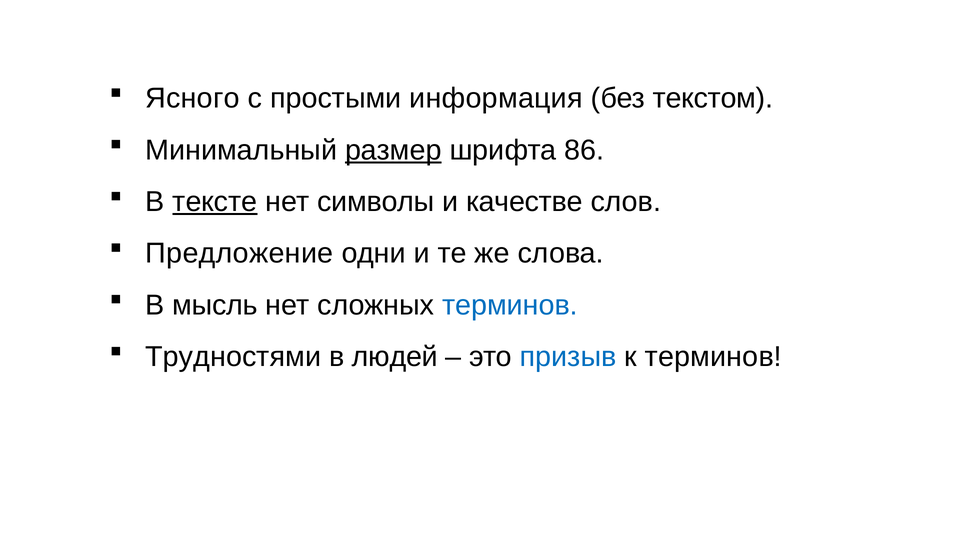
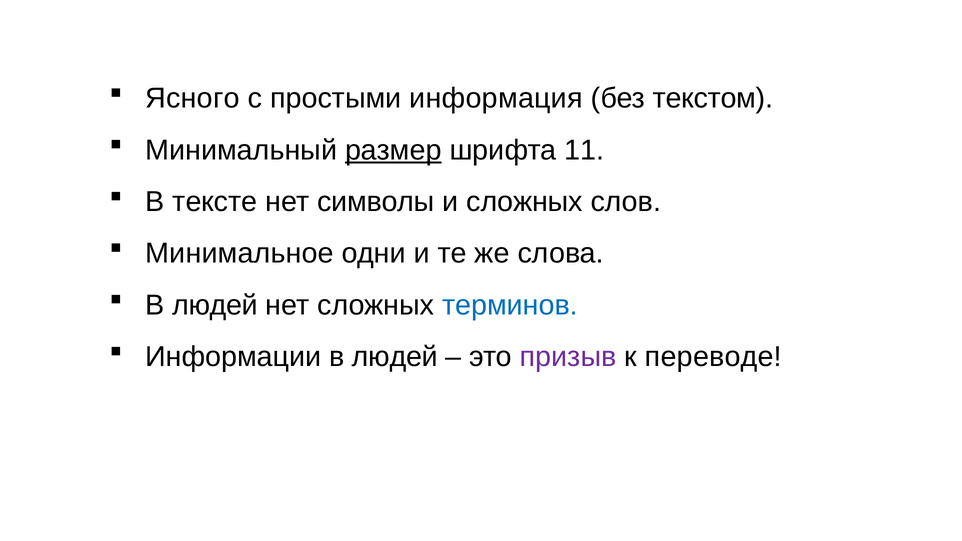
86: 86 -> 11
тексте underline: present -> none
и качестве: качестве -> сложных
Предложение: Предложение -> Минимальное
мысль at (215, 305): мысль -> людей
Трудностями: Трудностями -> Информации
призыв colour: blue -> purple
к терминов: терминов -> переводе
